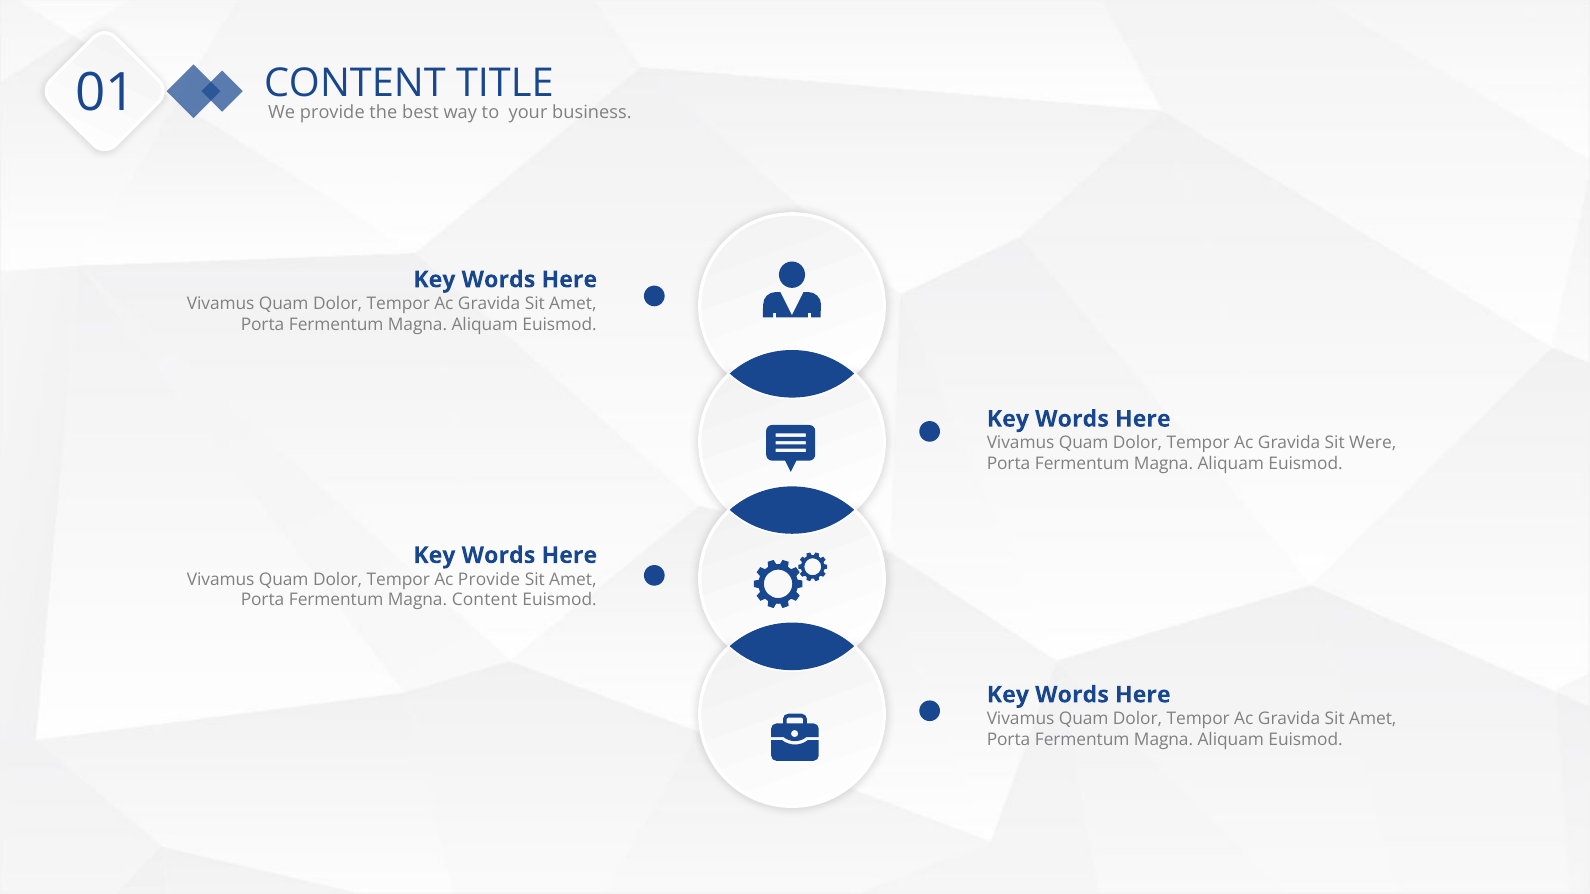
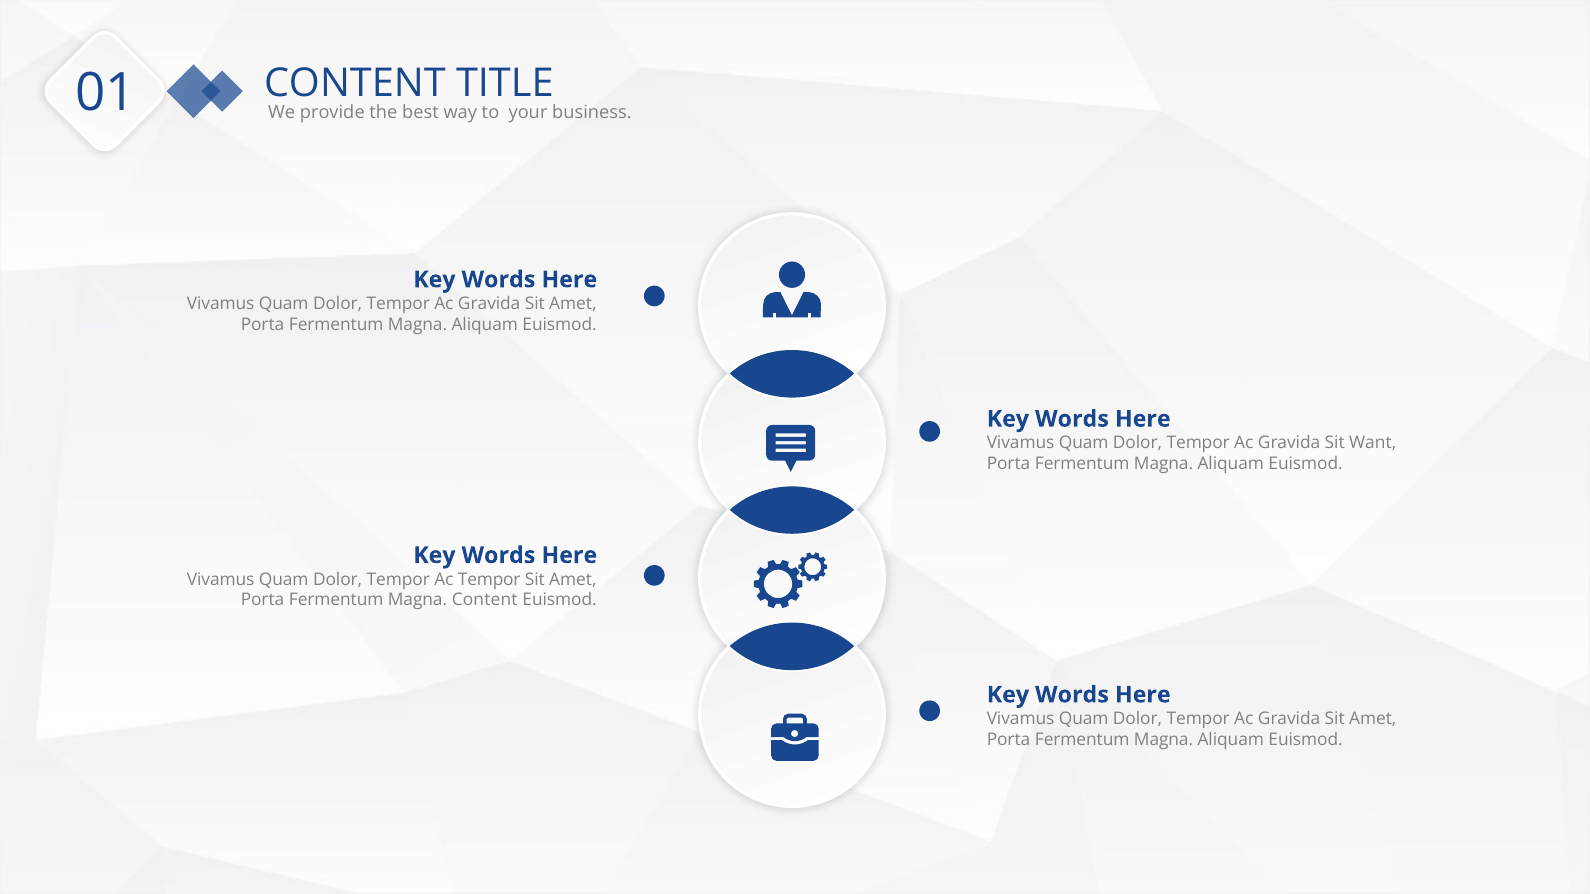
Were: Were -> Want
Ac Provide: Provide -> Tempor
